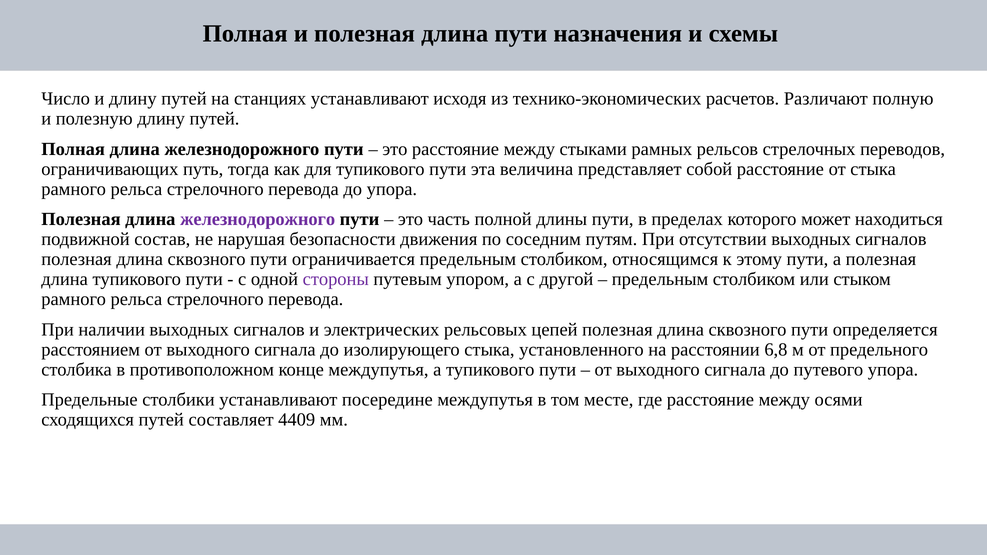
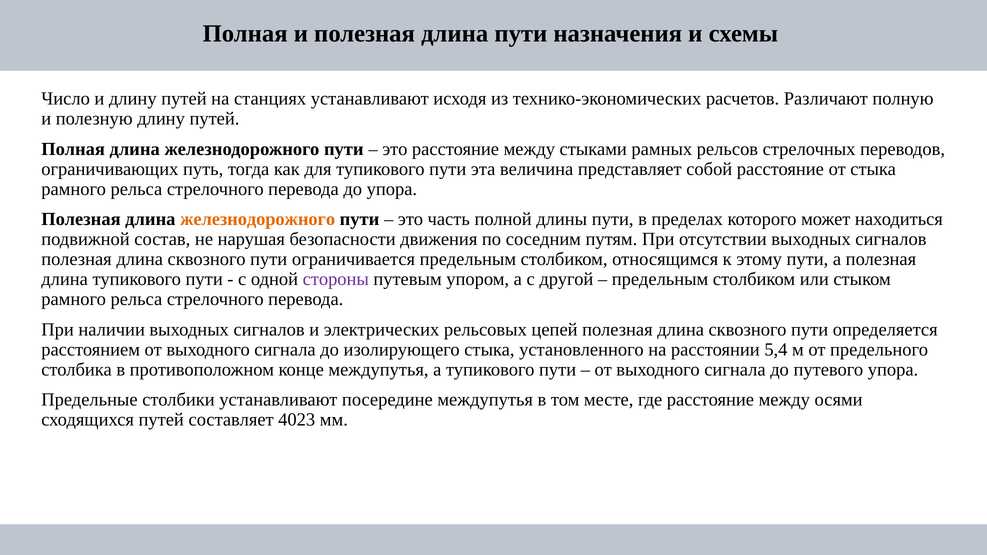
железнодорожного at (258, 219) colour: purple -> orange
6,8: 6,8 -> 5,4
4409: 4409 -> 4023
